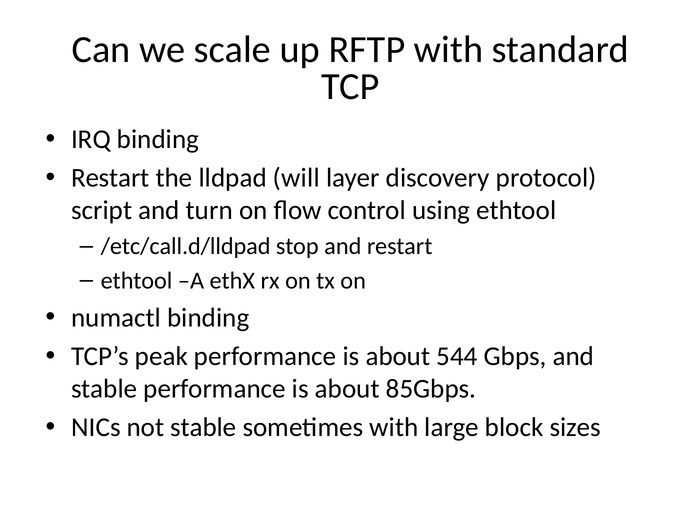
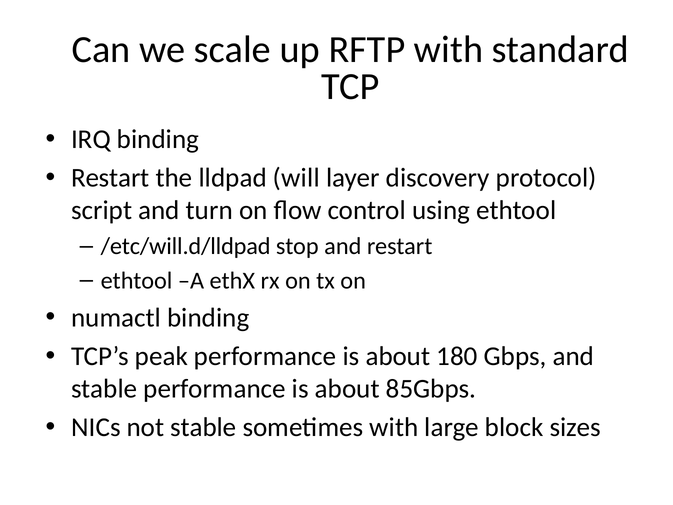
/etc/call.d/lldpad: /etc/call.d/lldpad -> /etc/will.d/lldpad
544: 544 -> 180
